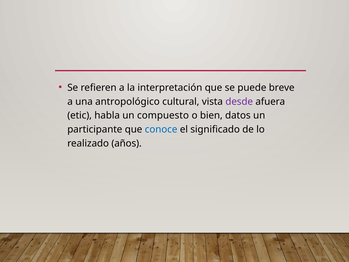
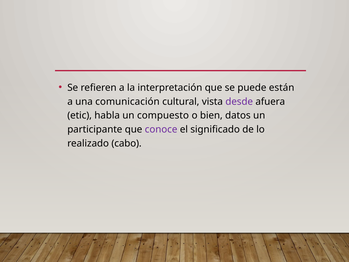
breve: breve -> están
antropológico: antropológico -> comunicación
conoce colour: blue -> purple
años: años -> cabo
